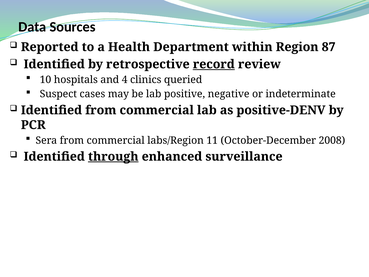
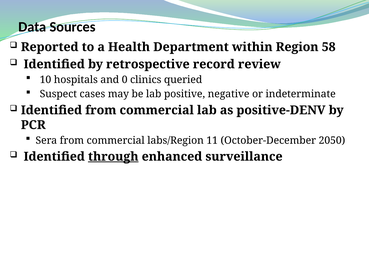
87: 87 -> 58
record underline: present -> none
4: 4 -> 0
2008: 2008 -> 2050
